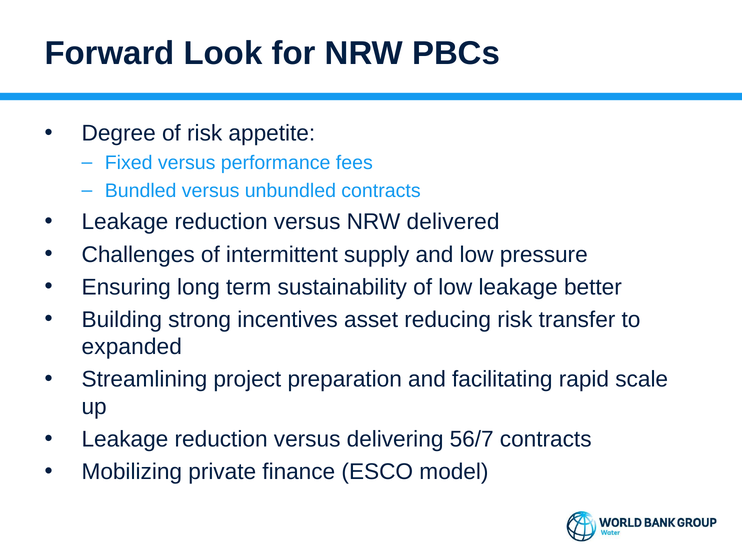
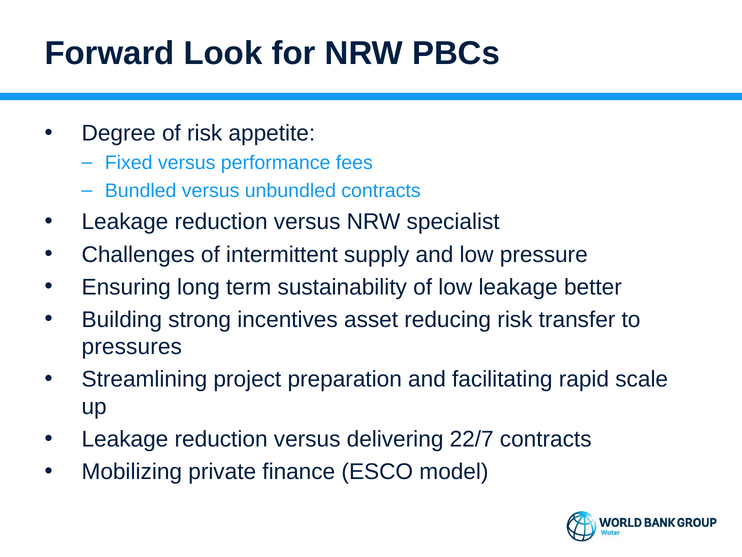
delivered: delivered -> specialist
expanded: expanded -> pressures
56/7: 56/7 -> 22/7
